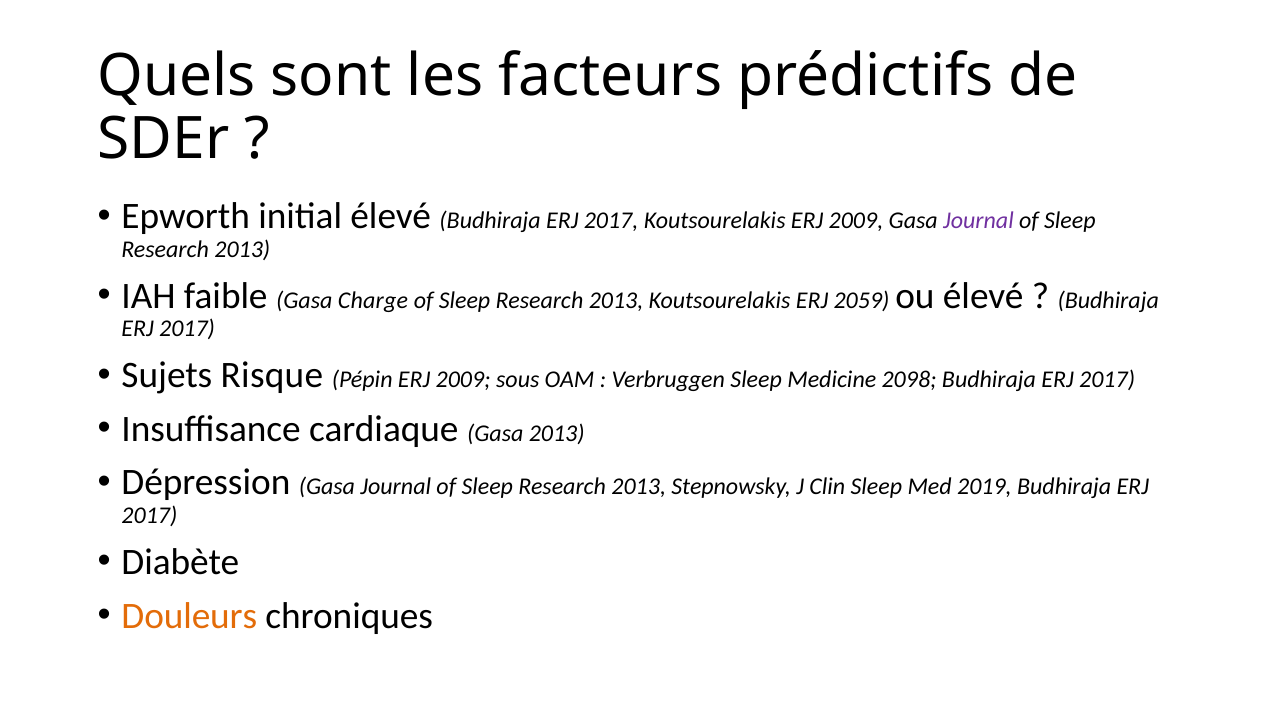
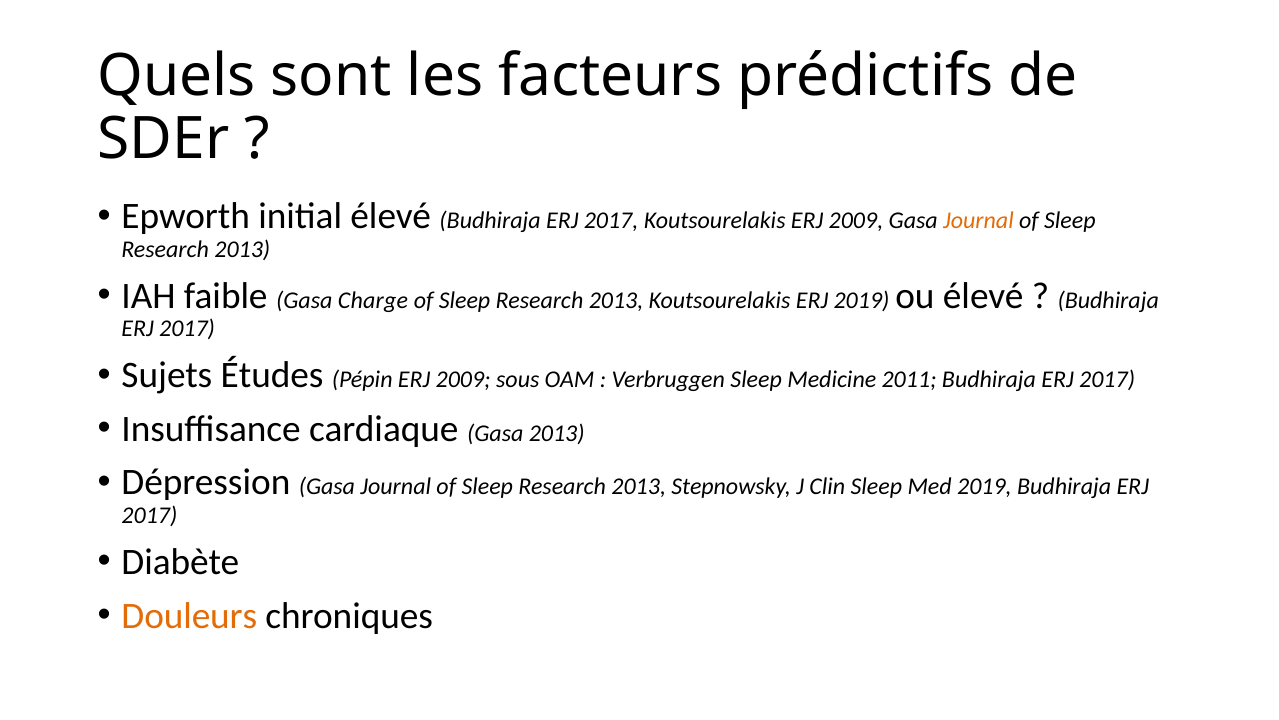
Journal at (978, 221) colour: purple -> orange
ERJ 2059: 2059 -> 2019
Risque: Risque -> Études
2098: 2098 -> 2011
